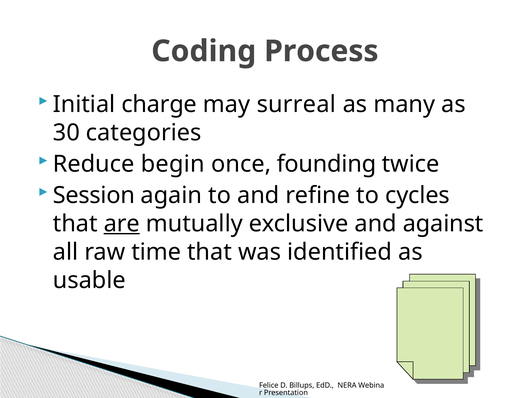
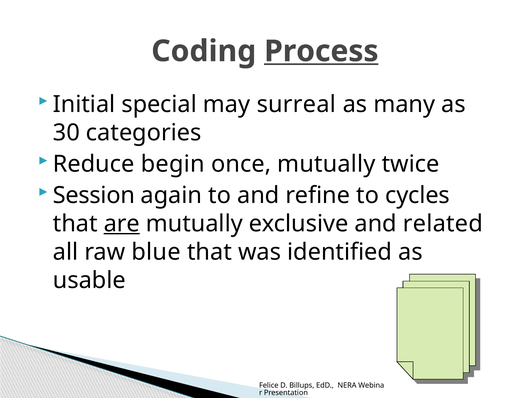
Process underline: none -> present
charge: charge -> special
once founding: founding -> mutually
against: against -> related
time: time -> blue
